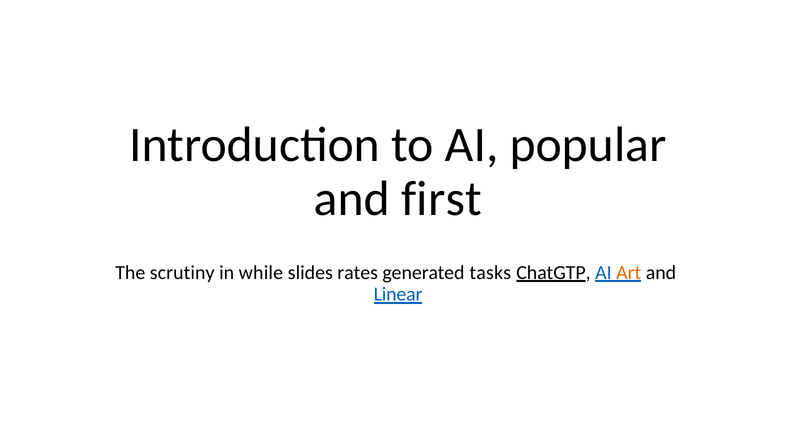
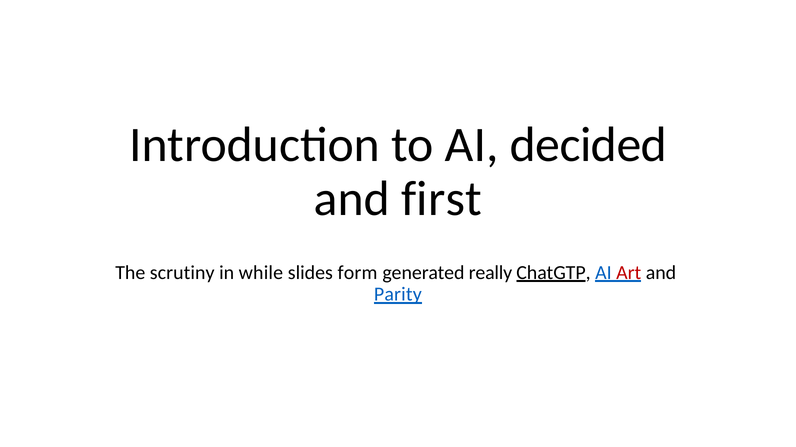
popular: popular -> decided
rates: rates -> form
tasks: tasks -> really
Art colour: orange -> red
Linear: Linear -> Parity
